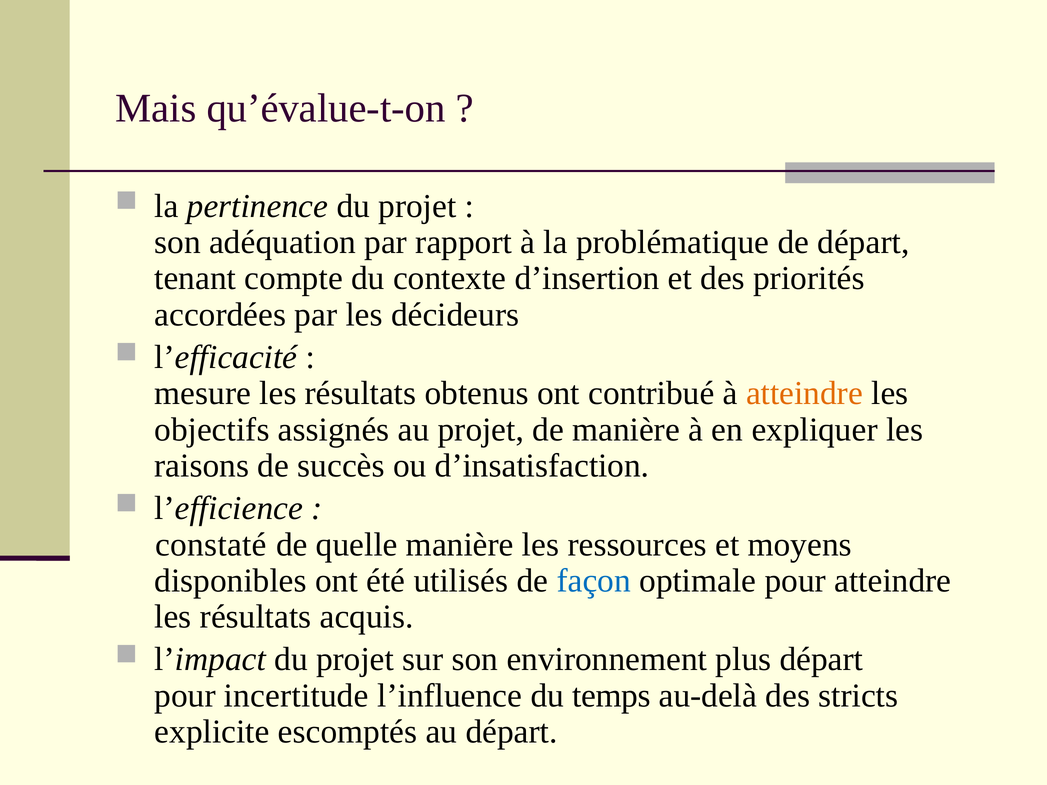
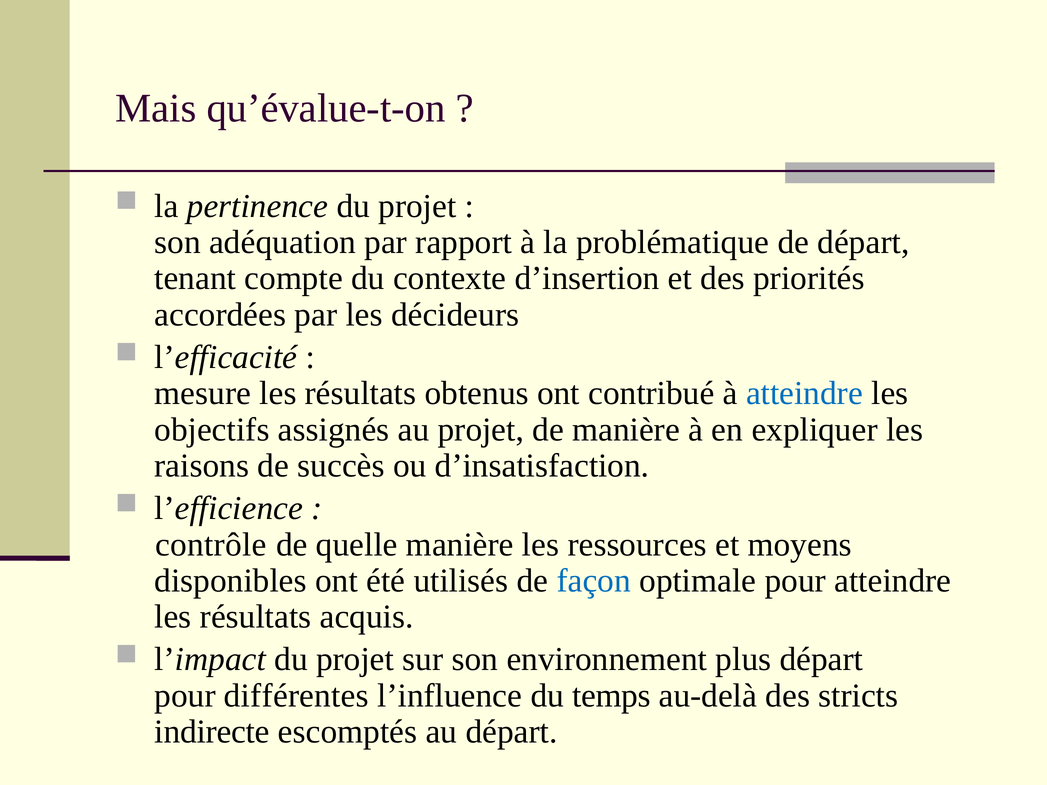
atteindre at (804, 394) colour: orange -> blue
constaté: constaté -> contrôle
incertitude: incertitude -> différentes
explicite: explicite -> indirecte
